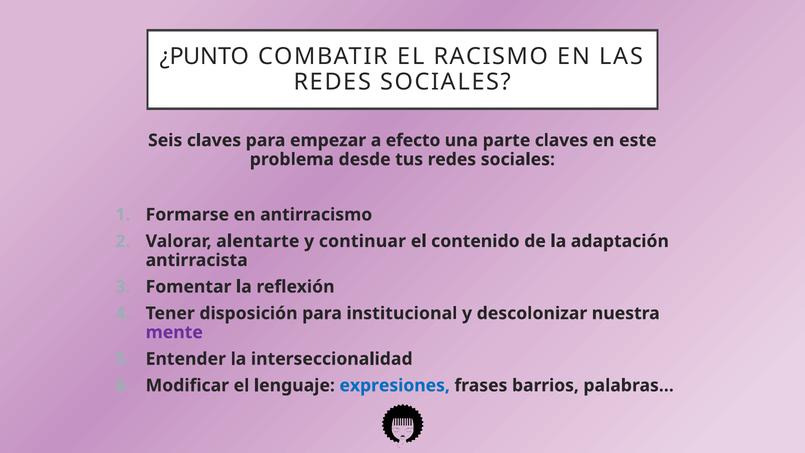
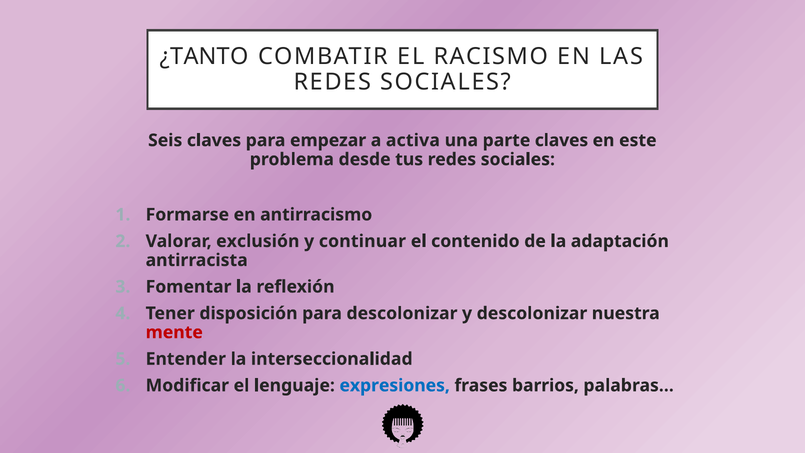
¿PUNTO: ¿PUNTO -> ¿TANTO
efecto: efecto -> activa
alentarte: alentarte -> exclusión
para institucional: institucional -> descolonizar
mente colour: purple -> red
